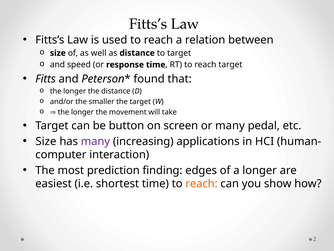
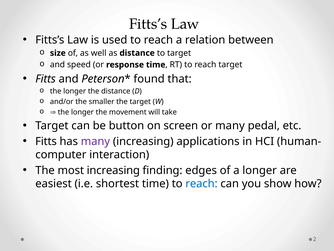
Size at (46, 141): Size -> Fitts
most prediction: prediction -> increasing
reach at (202, 183) colour: orange -> blue
